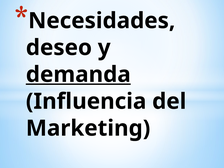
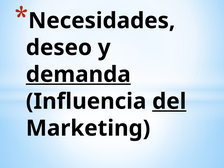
del underline: none -> present
